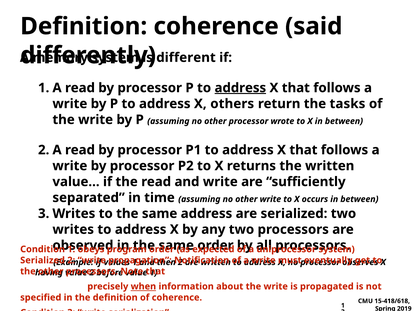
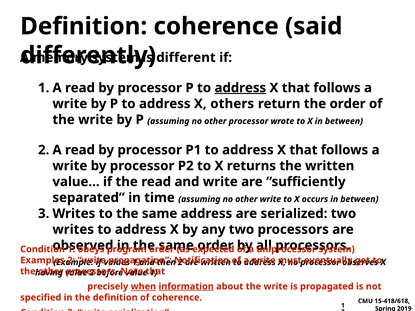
the tasks: tasks -> order
Serialized at (43, 260): Serialized -> Examples
information underline: none -> present
